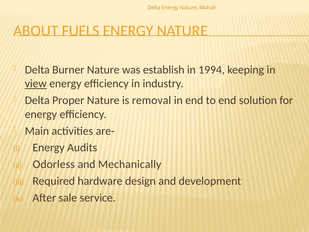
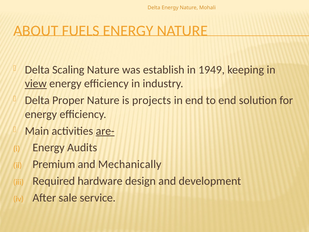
Burner: Burner -> Scaling
1994: 1994 -> 1949
removal: removal -> projects
are- underline: none -> present
Odorless: Odorless -> Premium
